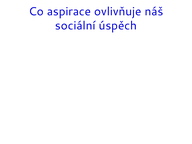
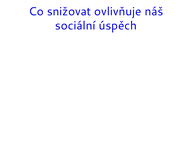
aspirace: aspirace -> snižovat
